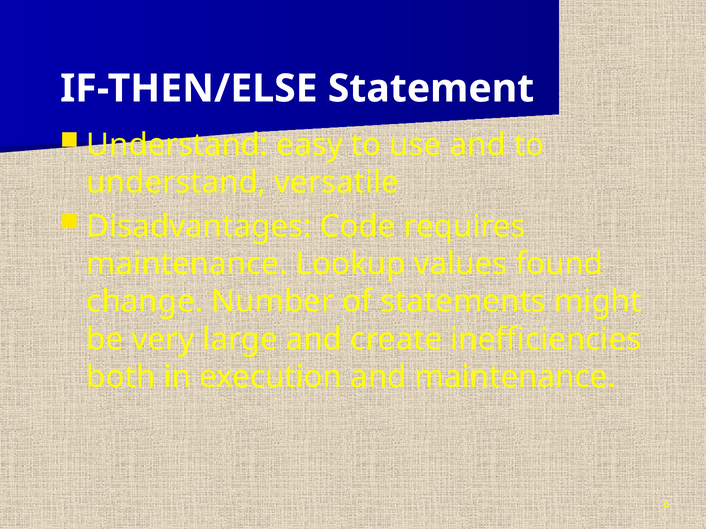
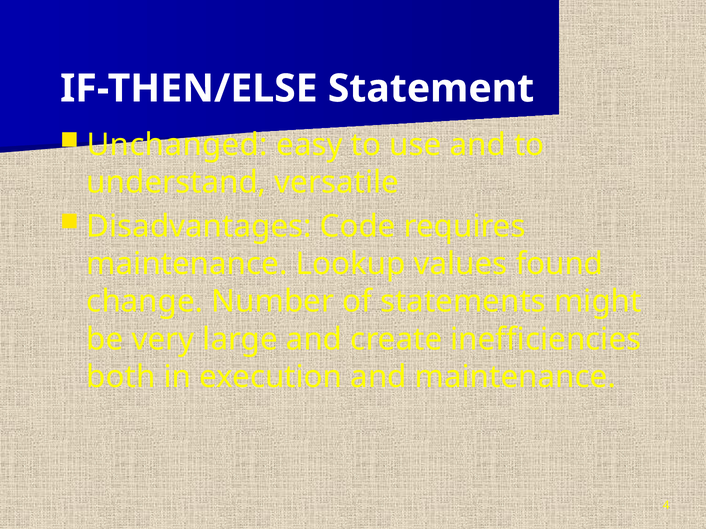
Understand at (177, 145): Understand -> Unchanged
